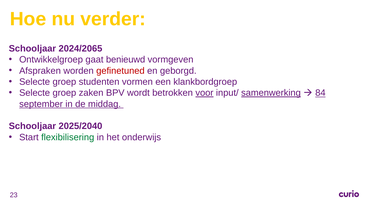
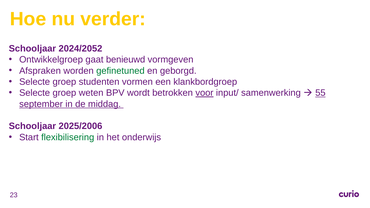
2024/2065: 2024/2065 -> 2024/2052
gefinetuned colour: red -> green
zaken: zaken -> weten
samenwerking underline: present -> none
84: 84 -> 55
2025/2040: 2025/2040 -> 2025/2006
